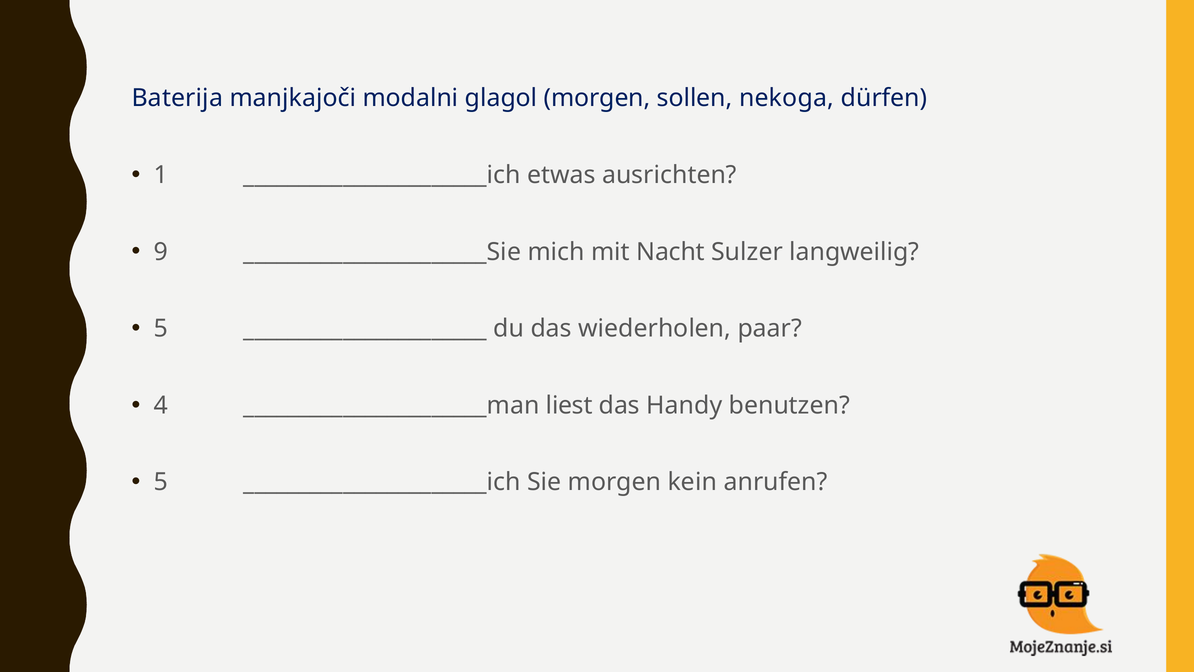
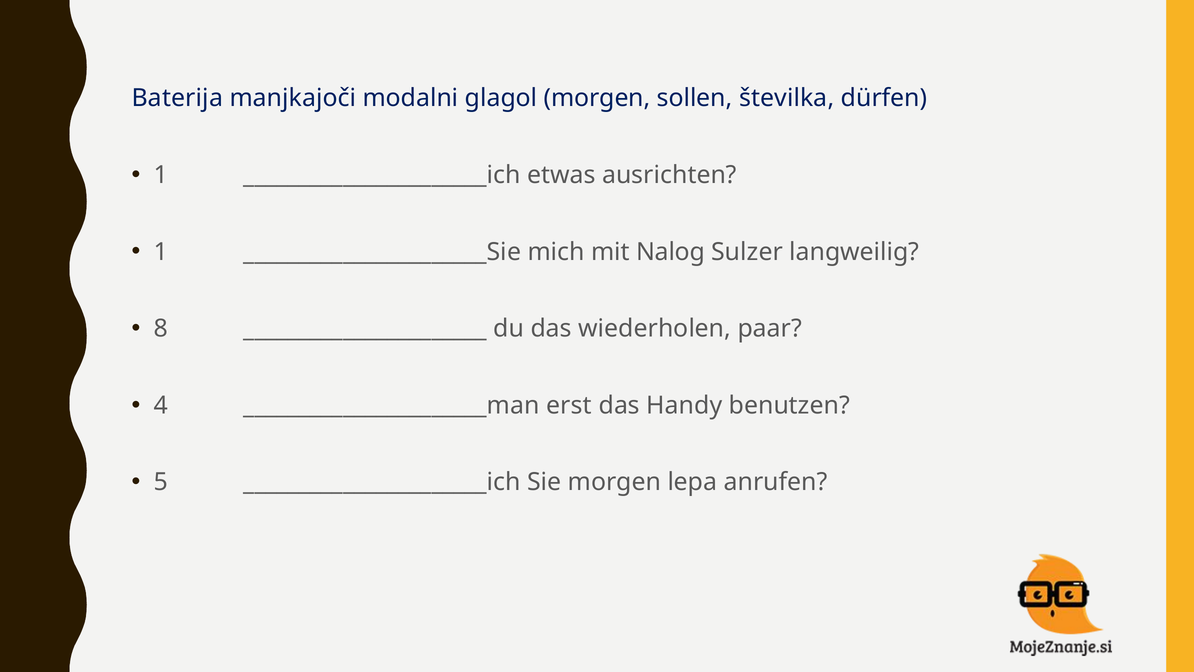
nekoga: nekoga -> številka
9 at (161, 252): 9 -> 1
Nacht: Nacht -> Nalog
5 at (161, 328): 5 -> 8
liest: liest -> erst
kein: kein -> lepa
